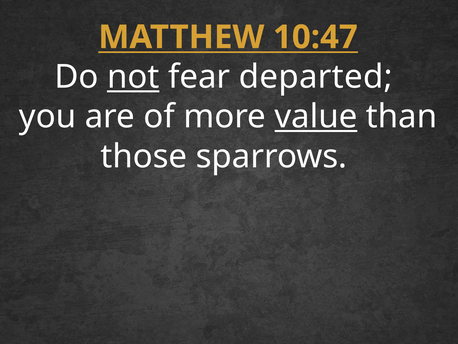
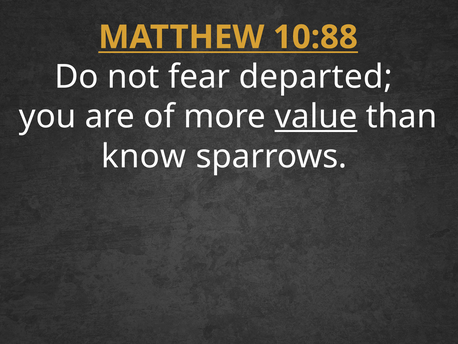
10:47: 10:47 -> 10:88
not underline: present -> none
those: those -> know
